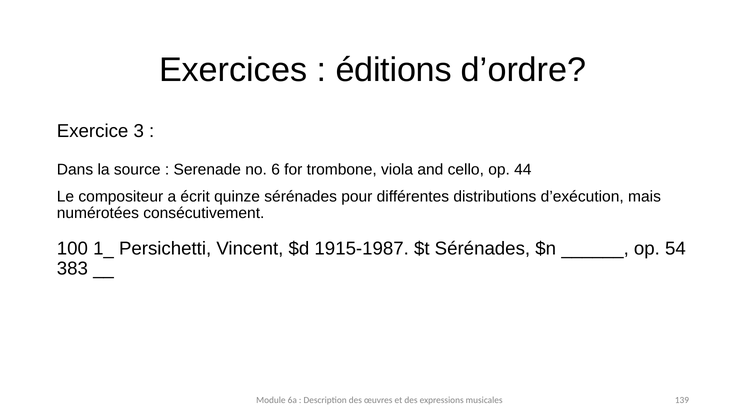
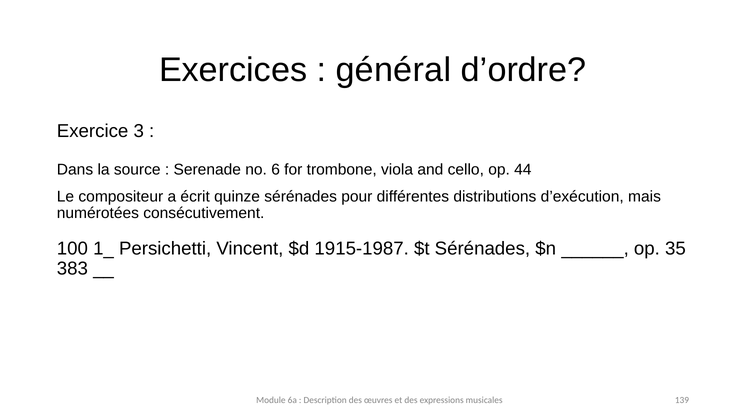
éditions: éditions -> général
54: 54 -> 35
